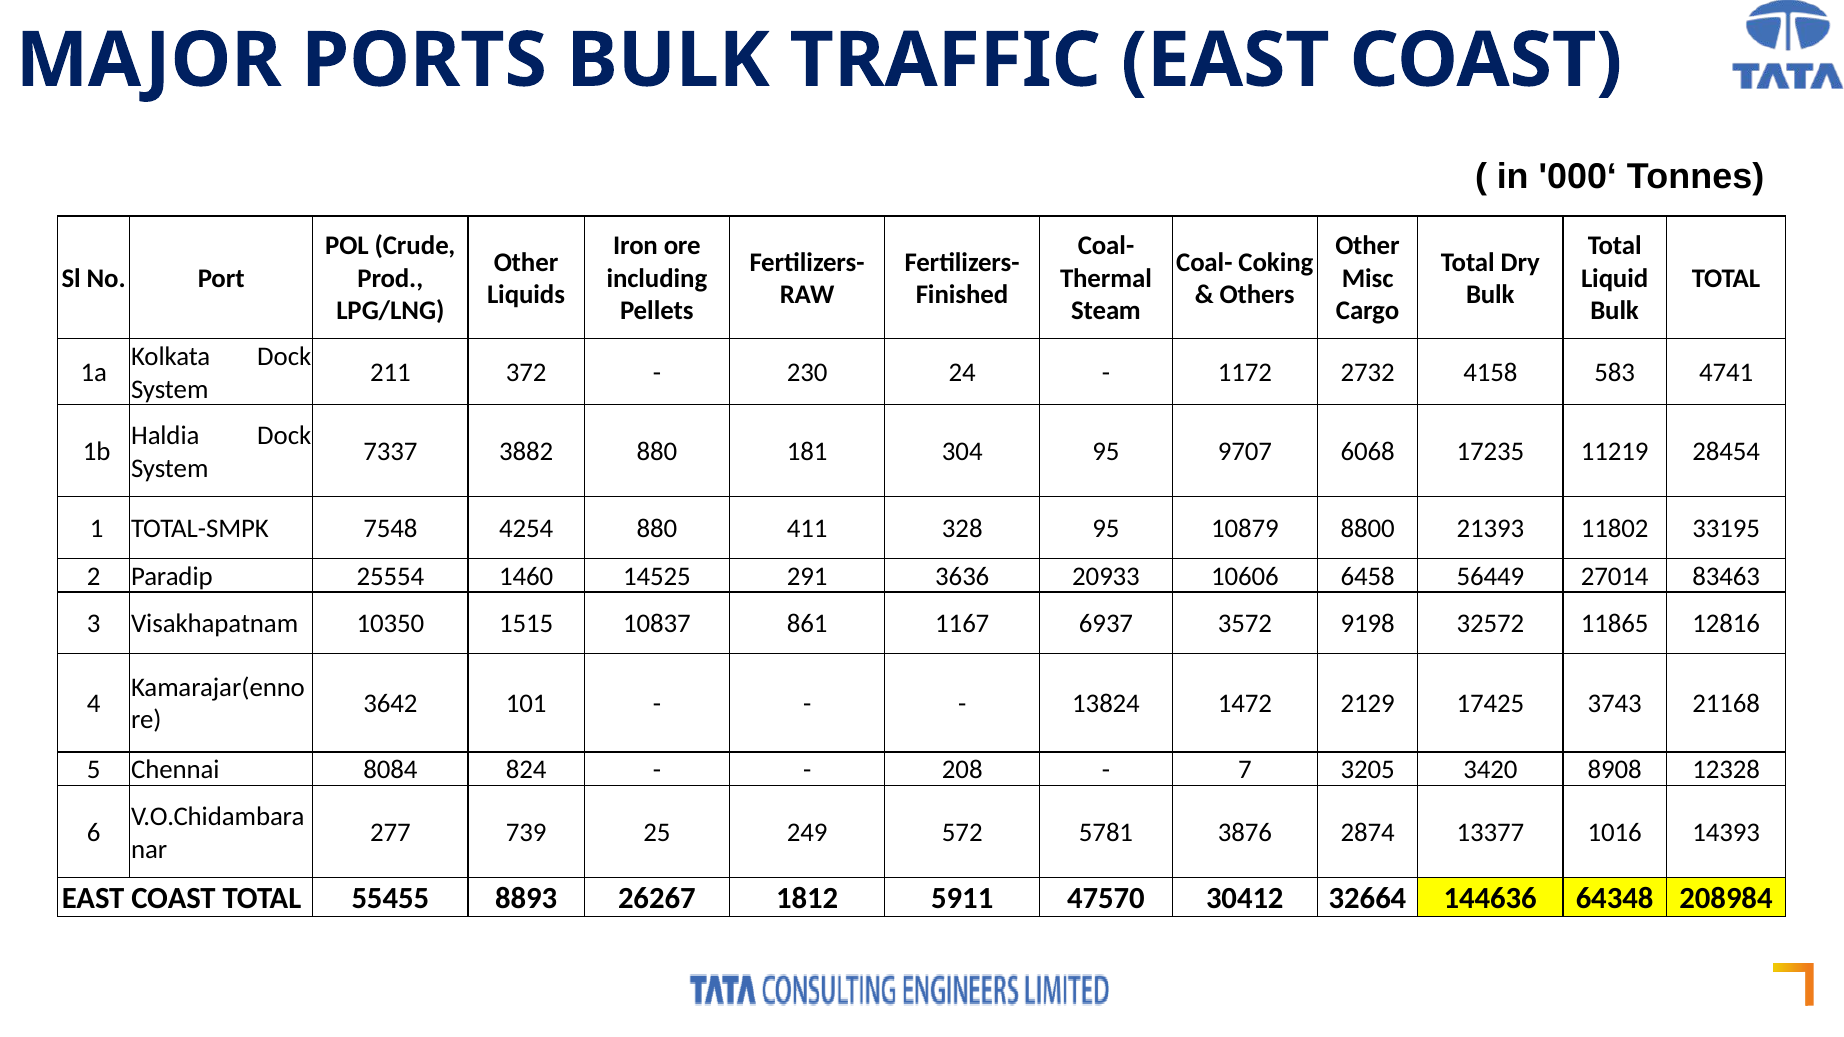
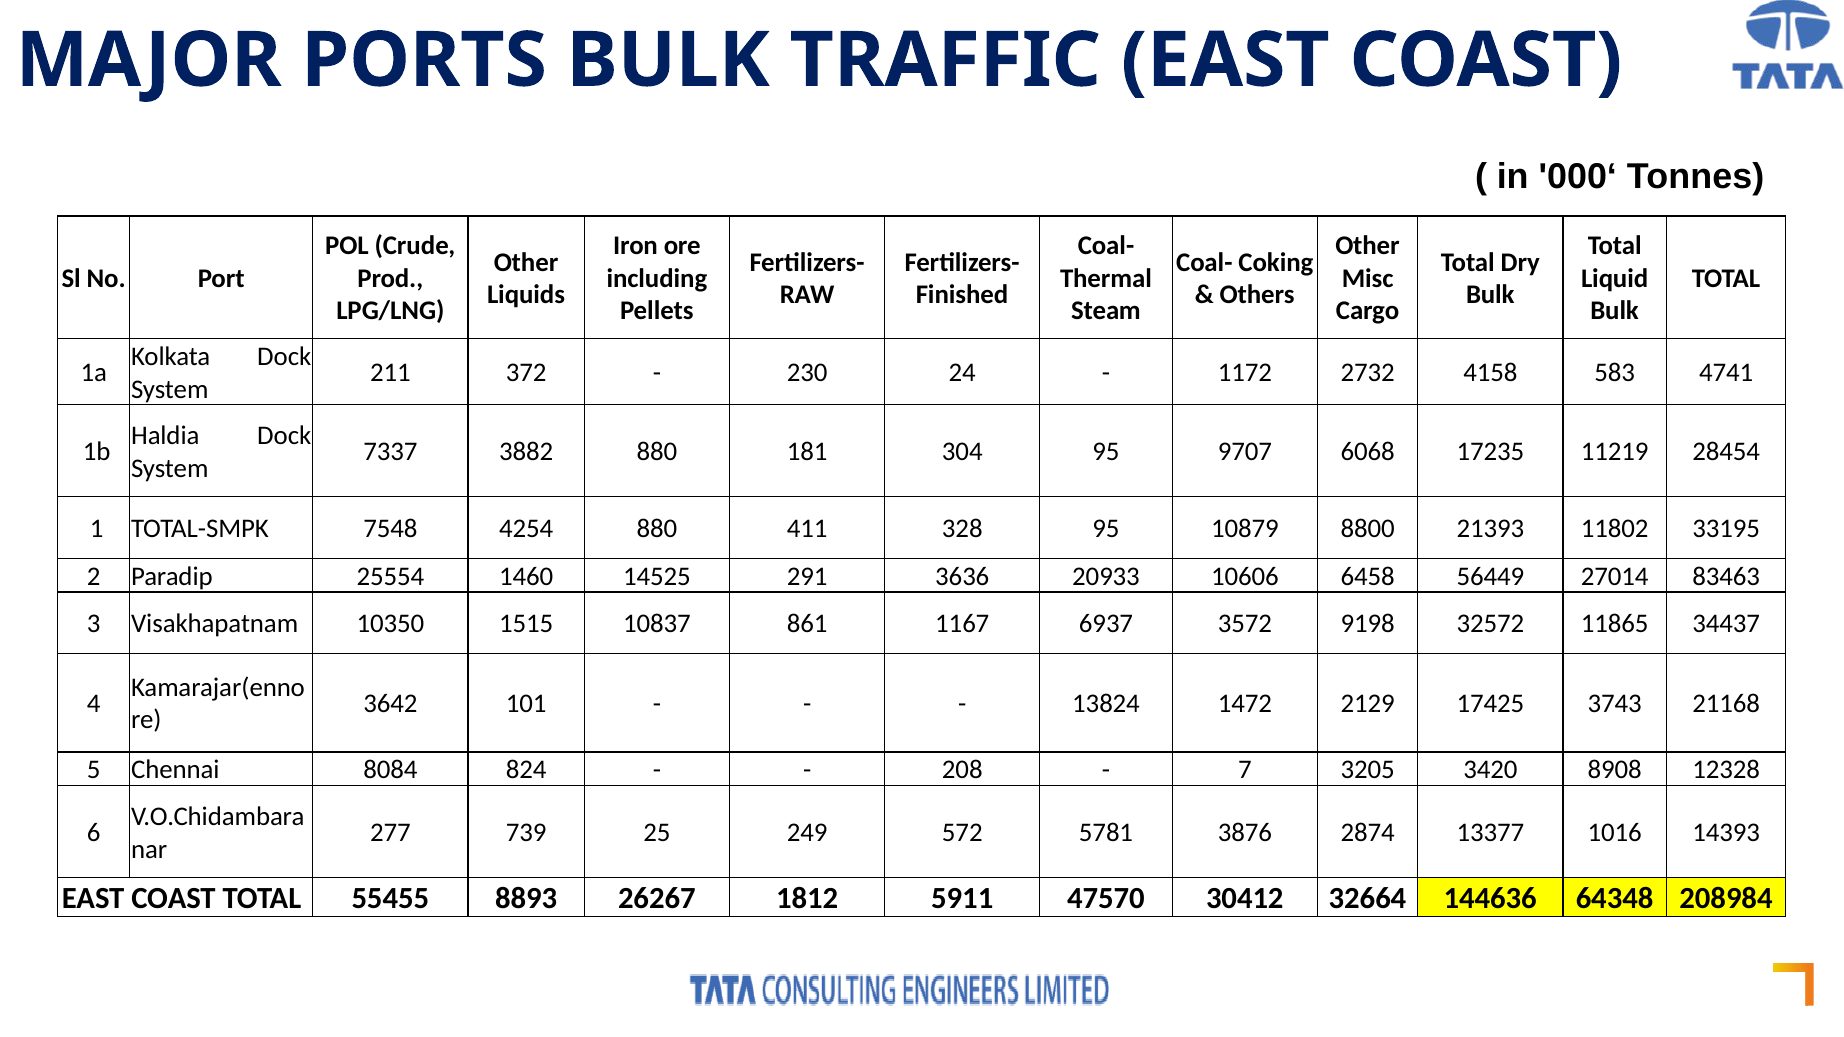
12816: 12816 -> 34437
